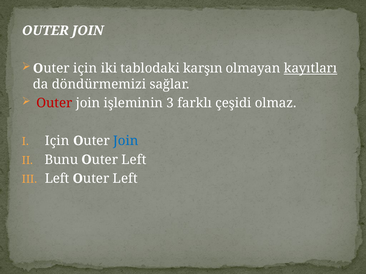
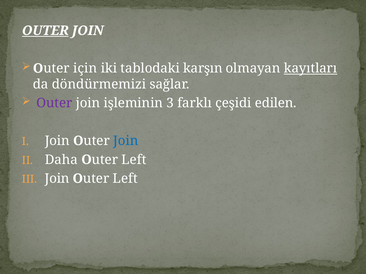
OUTER at (45, 31) underline: none -> present
Outer at (54, 103) colour: red -> purple
olmaz: olmaz -> edilen
Için at (57, 141): Için -> Join
Bunu: Bunu -> Daha
Left at (57, 179): Left -> Join
